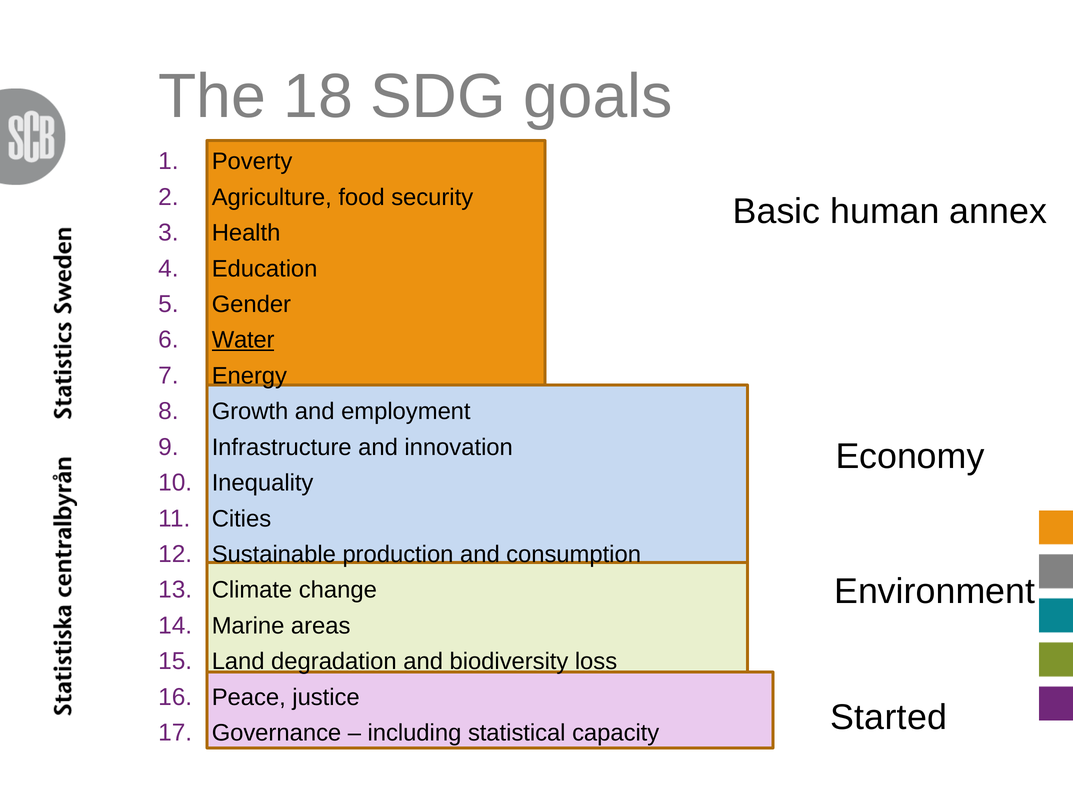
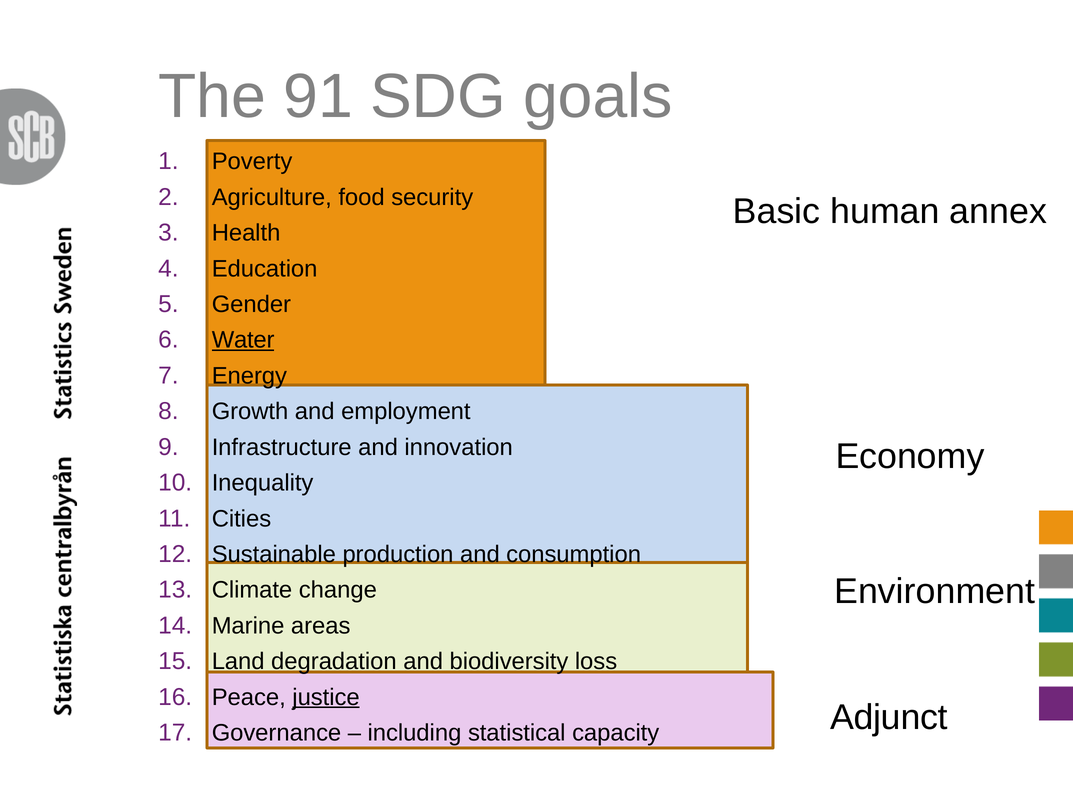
18: 18 -> 91
justice underline: none -> present
Started: Started -> Adjunct
